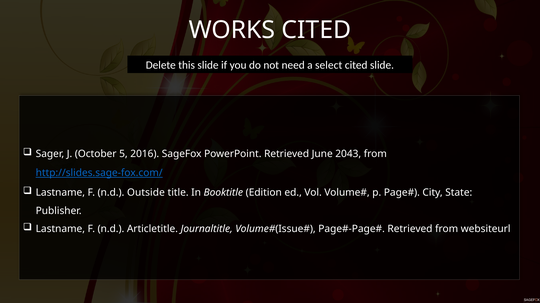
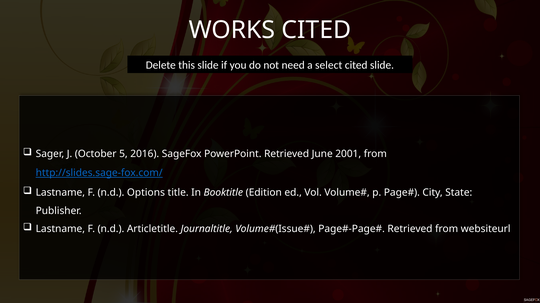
2043: 2043 -> 2001
Outside: Outside -> Options
